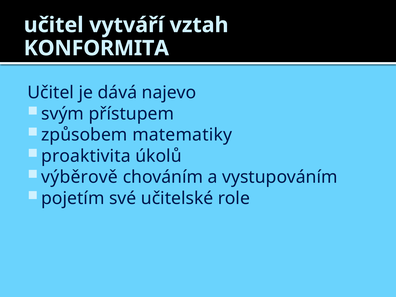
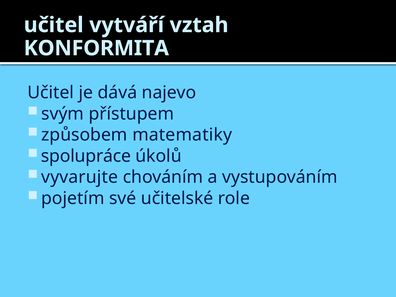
proaktivita: proaktivita -> spolupráce
výběrově: výběrově -> vyvarujte
